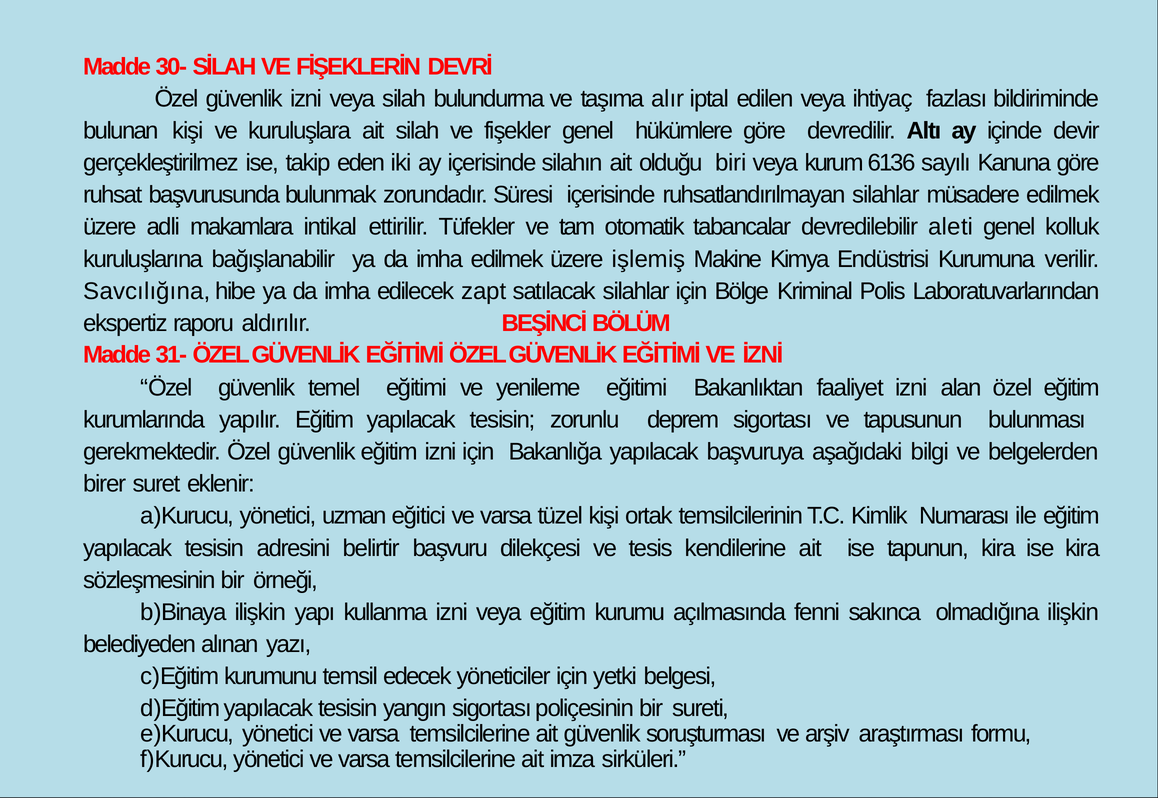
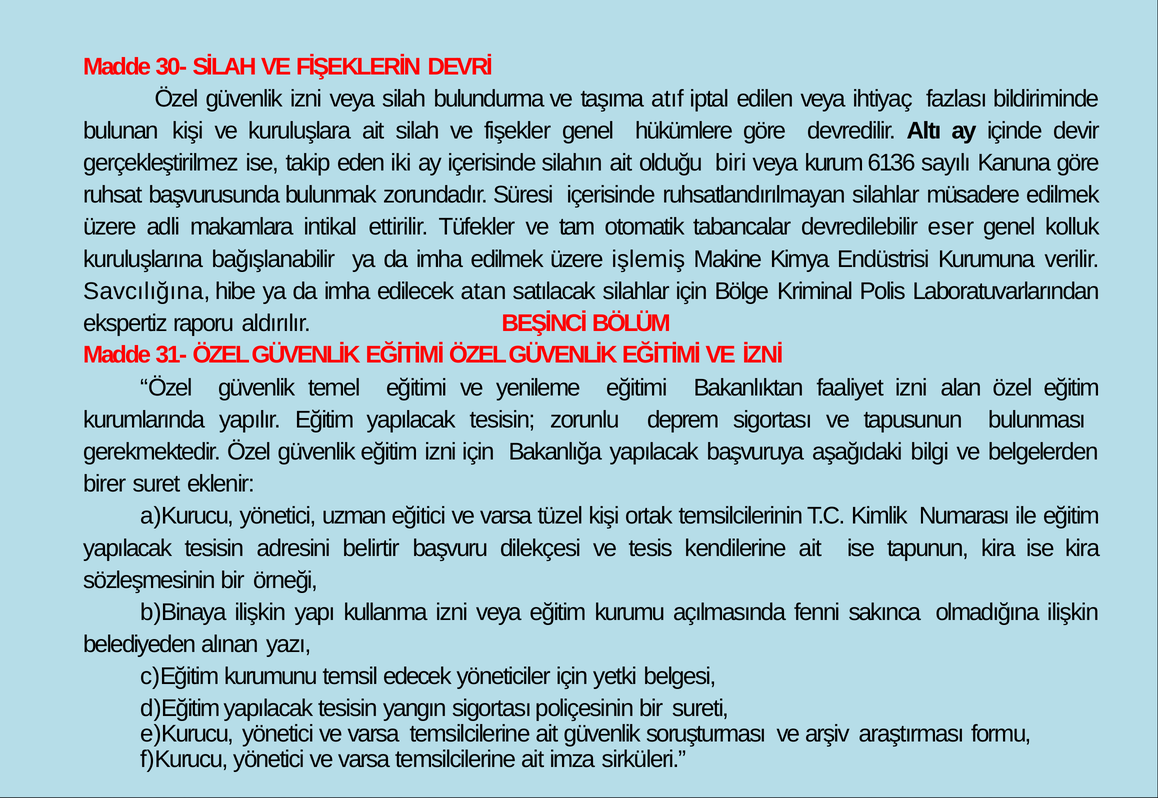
alır: alır -> atıf
aleti: aleti -> eser
zapt: zapt -> atan
